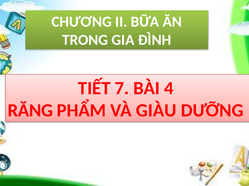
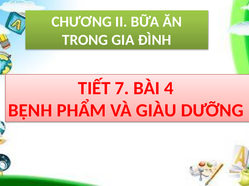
RĂNG: RĂNG -> BỆNH
